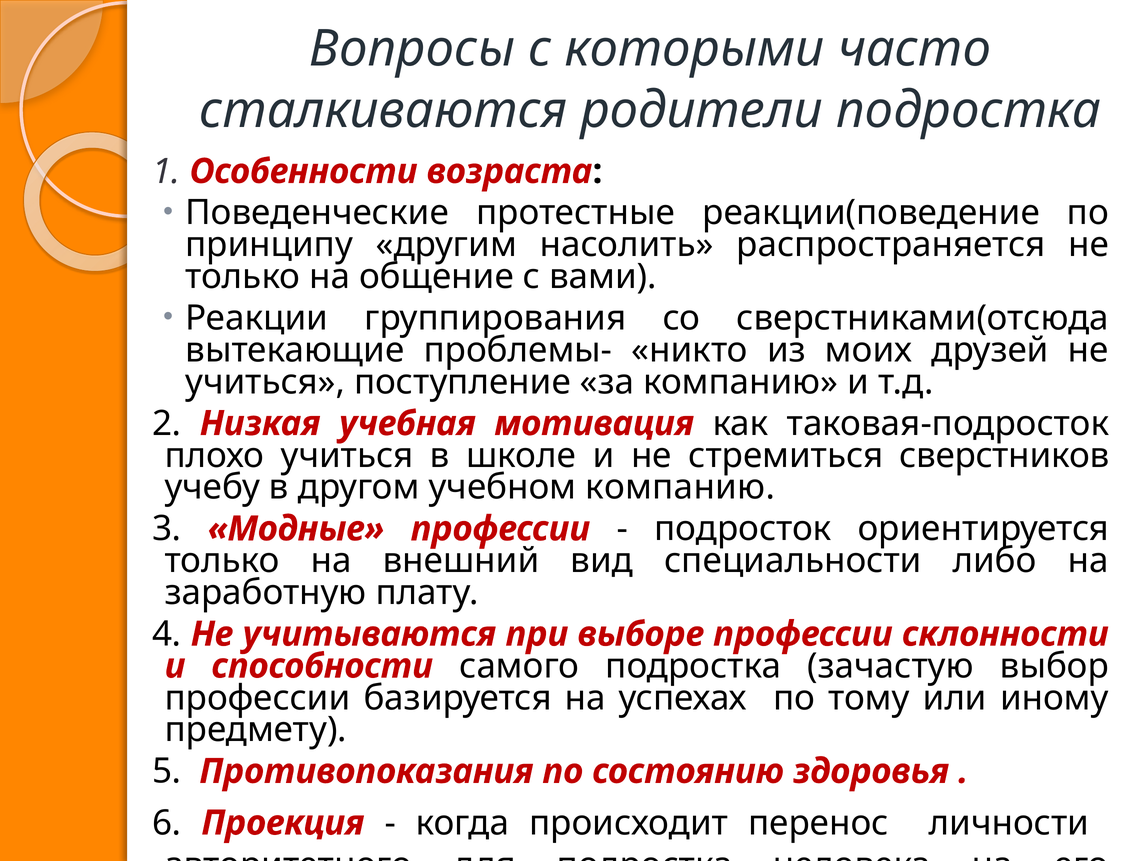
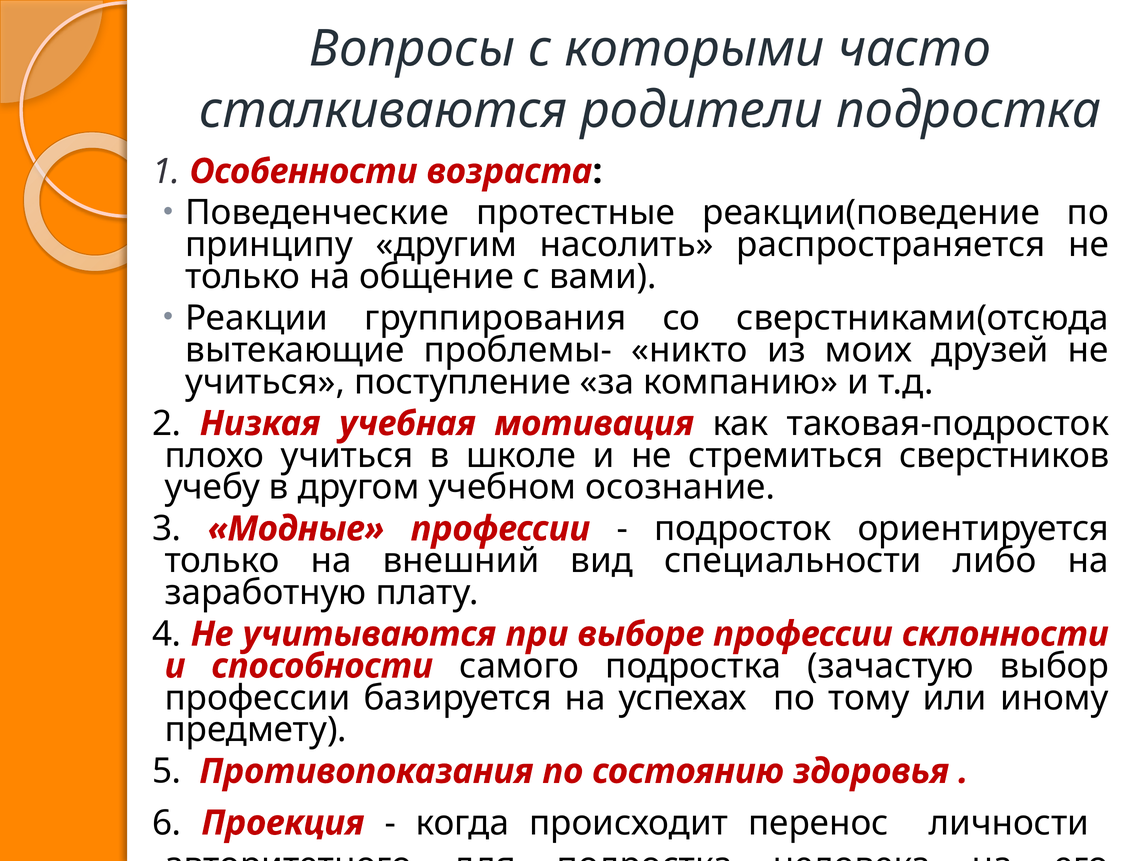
учебном компанию: компанию -> осознание
